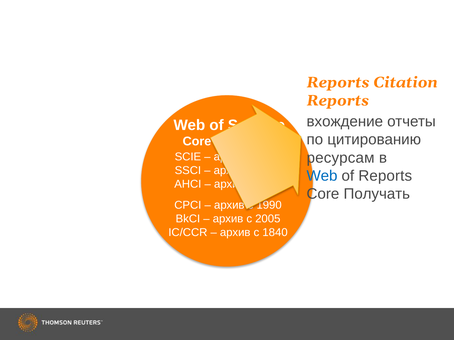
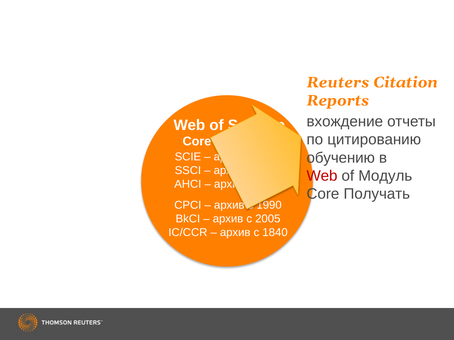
Reports at (338, 82): Reports -> Reuters
ресурсам: ресурсам -> обучению
Web at (322, 176) colour: blue -> red
of Reports: Reports -> Модуль
